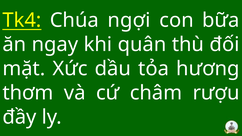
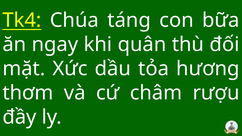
ngợi: ngợi -> táng
